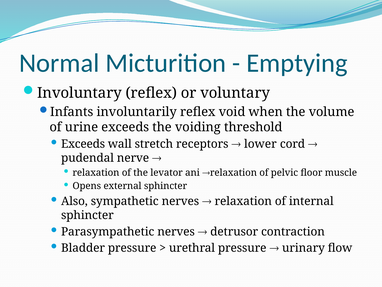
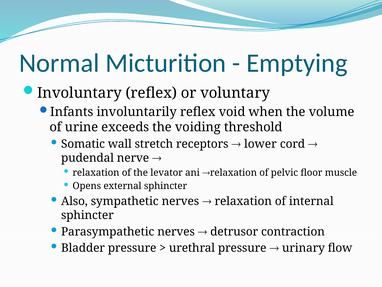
Exceeds at (83, 144): Exceeds -> Somatic
